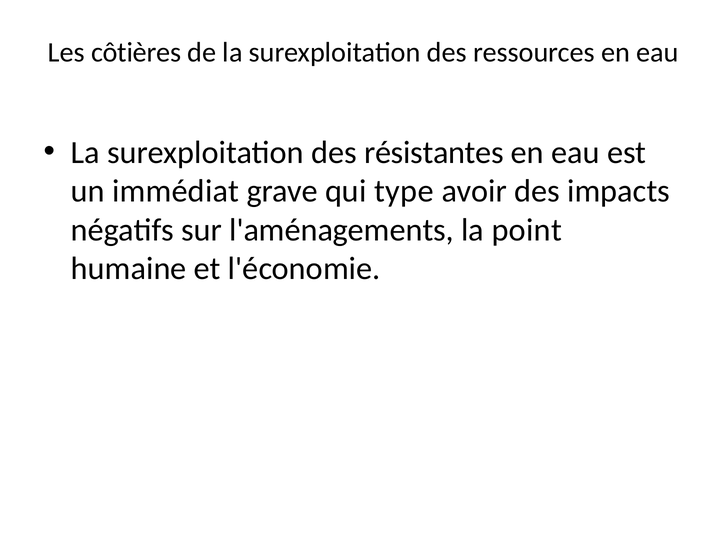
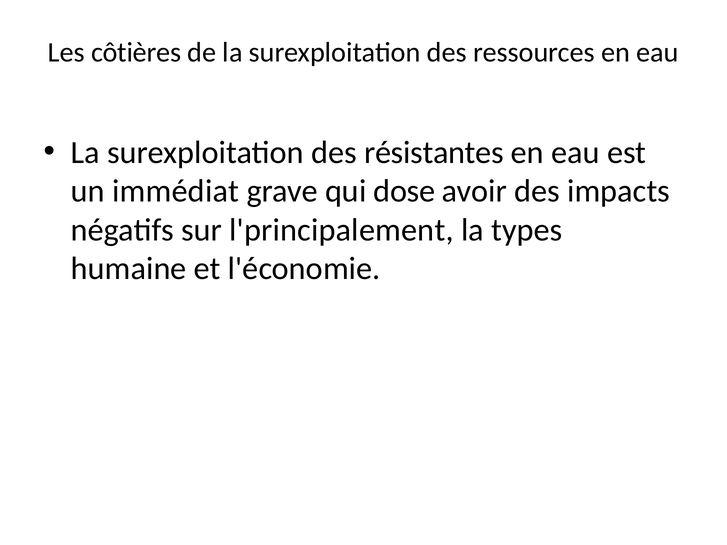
type: type -> dose
l'aménagements: l'aménagements -> l'principalement
point: point -> types
